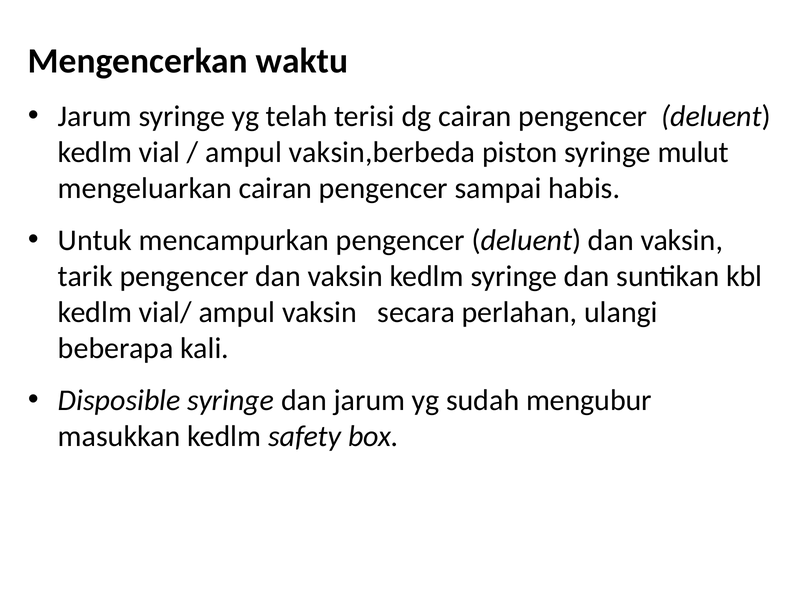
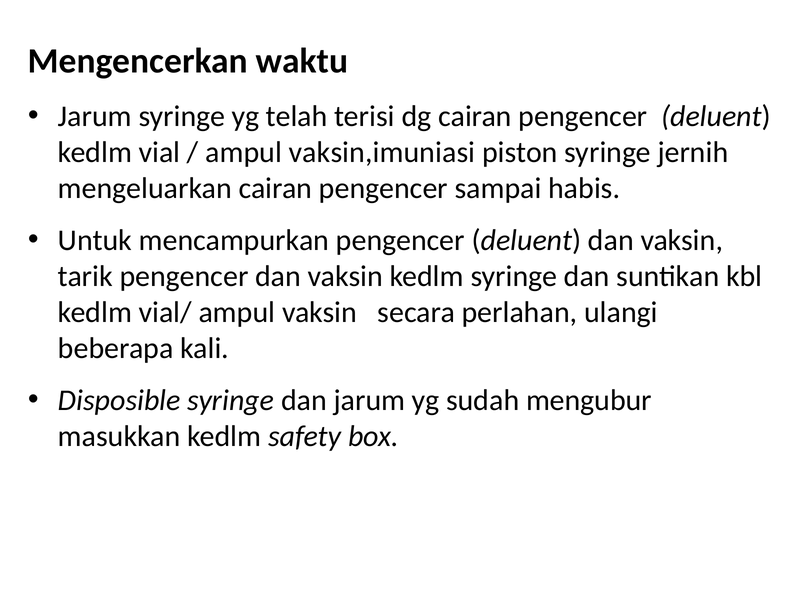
vaksin,berbeda: vaksin,berbeda -> vaksin,imuniasi
mulut: mulut -> jernih
